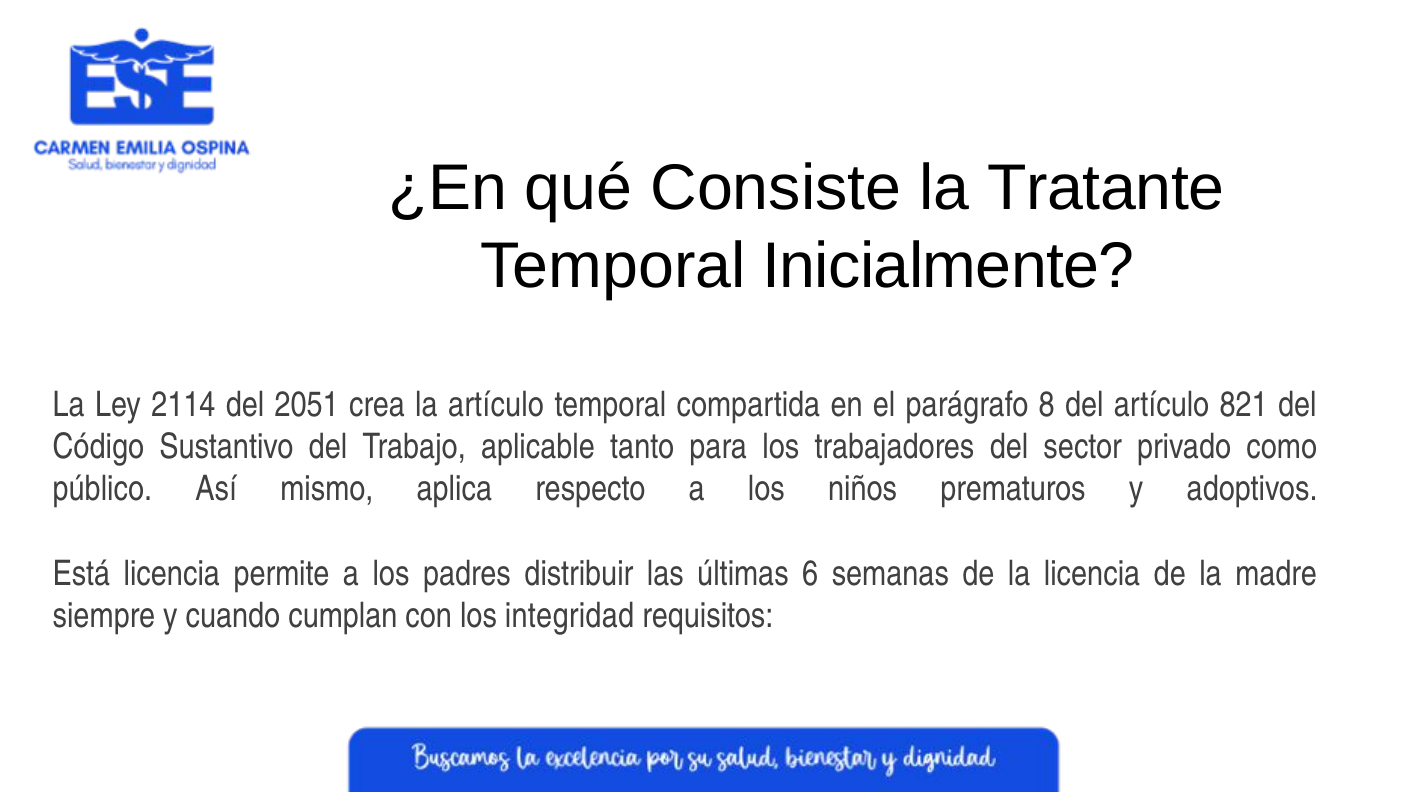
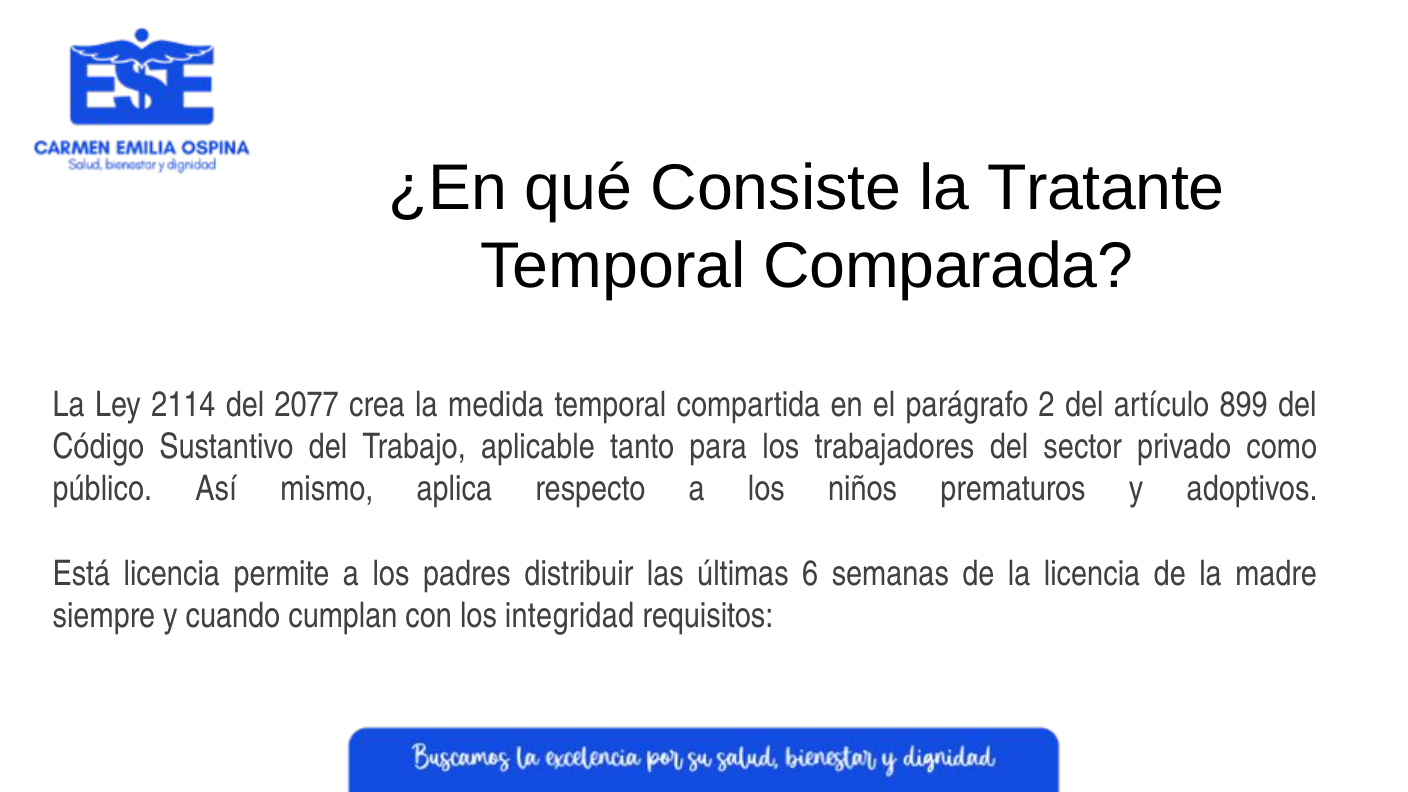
Inicialmente: Inicialmente -> Comparada
2051: 2051 -> 2077
la artículo: artículo -> medida
8: 8 -> 2
821: 821 -> 899
